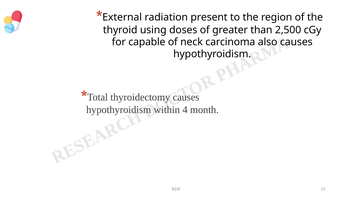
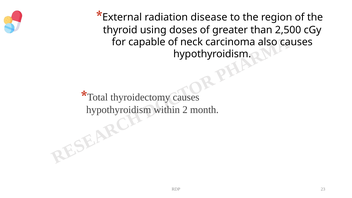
present: present -> disease
4: 4 -> 2
